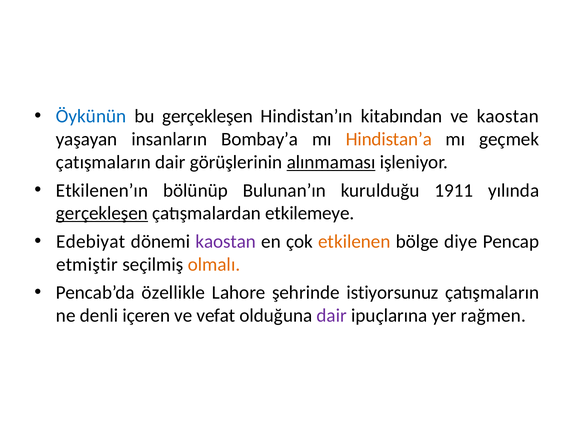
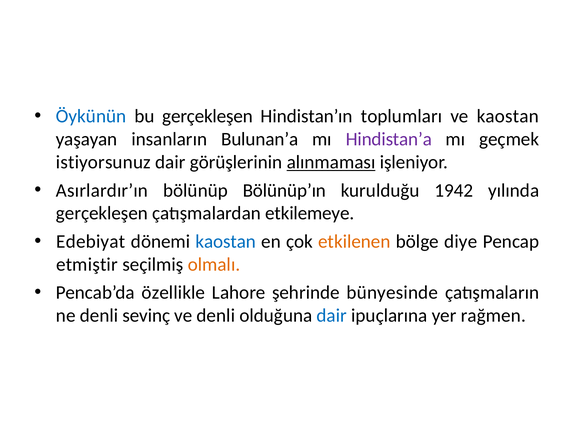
kitabından: kitabından -> toplumları
Bombay’a: Bombay’a -> Bulunan’a
Hindistan’a colour: orange -> purple
çatışmaların at (103, 162): çatışmaların -> istiyorsunuz
Etkilenen’ın: Etkilenen’ın -> Asırlardır’ın
Bulunan’ın: Bulunan’ın -> Bölünüp’ın
1911: 1911 -> 1942
gerçekleşen at (102, 213) underline: present -> none
kaostan at (226, 241) colour: purple -> blue
istiyorsunuz: istiyorsunuz -> bünyesinde
içeren: içeren -> sevinç
ve vefat: vefat -> denli
dair at (332, 315) colour: purple -> blue
